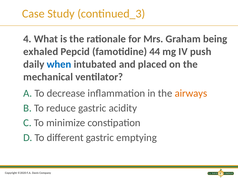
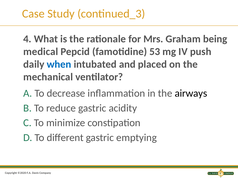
exhaled: exhaled -> medical
44: 44 -> 53
airways colour: orange -> black
